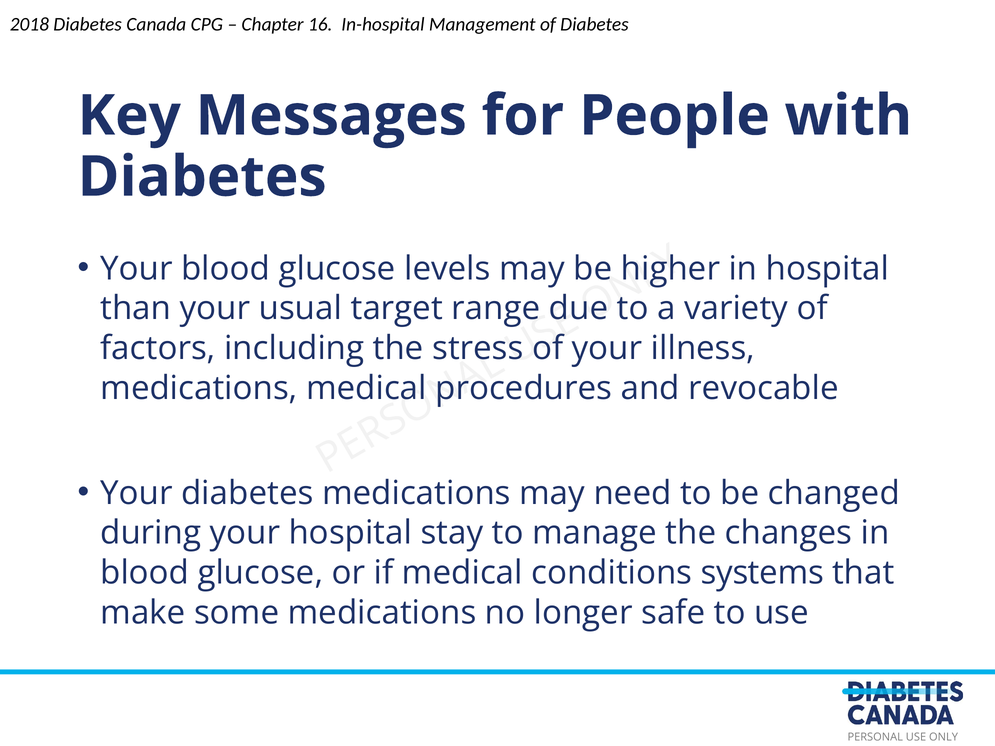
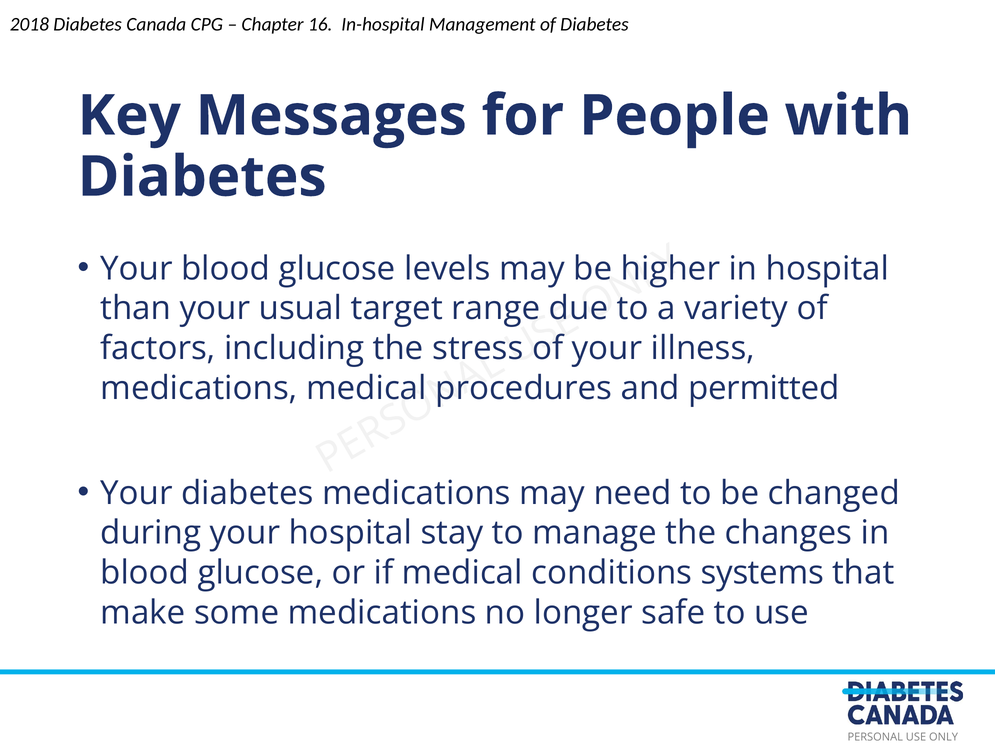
revocable: revocable -> permitted
